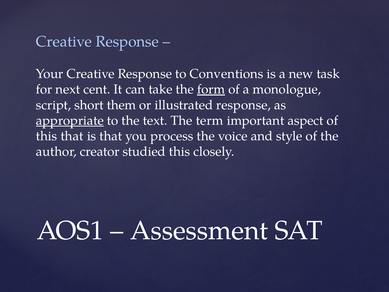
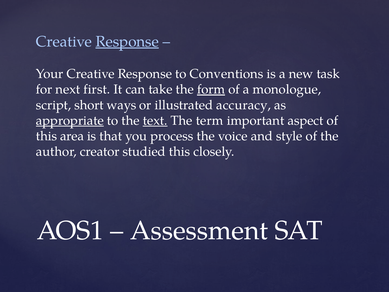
Response at (127, 42) underline: none -> present
cent: cent -> first
them: them -> ways
illustrated response: response -> accuracy
text underline: none -> present
this that: that -> area
